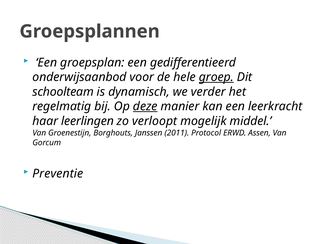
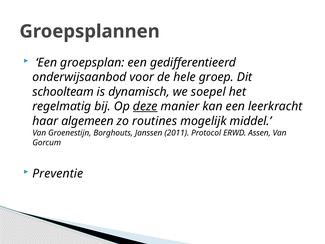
groep underline: present -> none
verder: verder -> soepel
leerlingen: leerlingen -> algemeen
verloopt: verloopt -> routines
